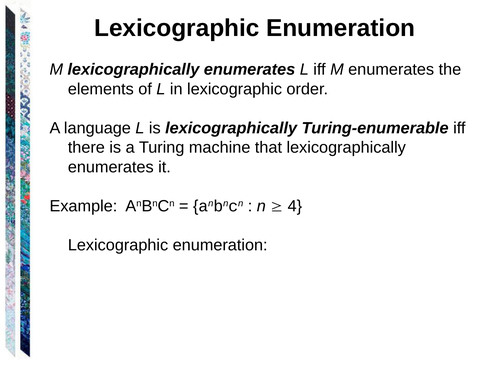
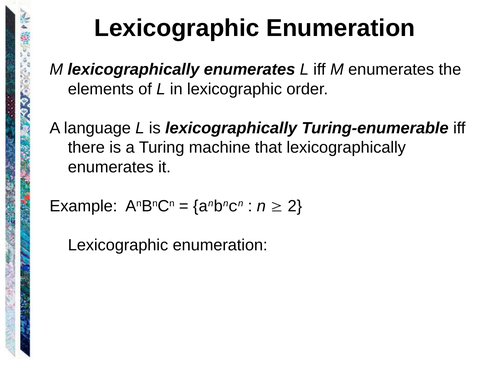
4: 4 -> 2
